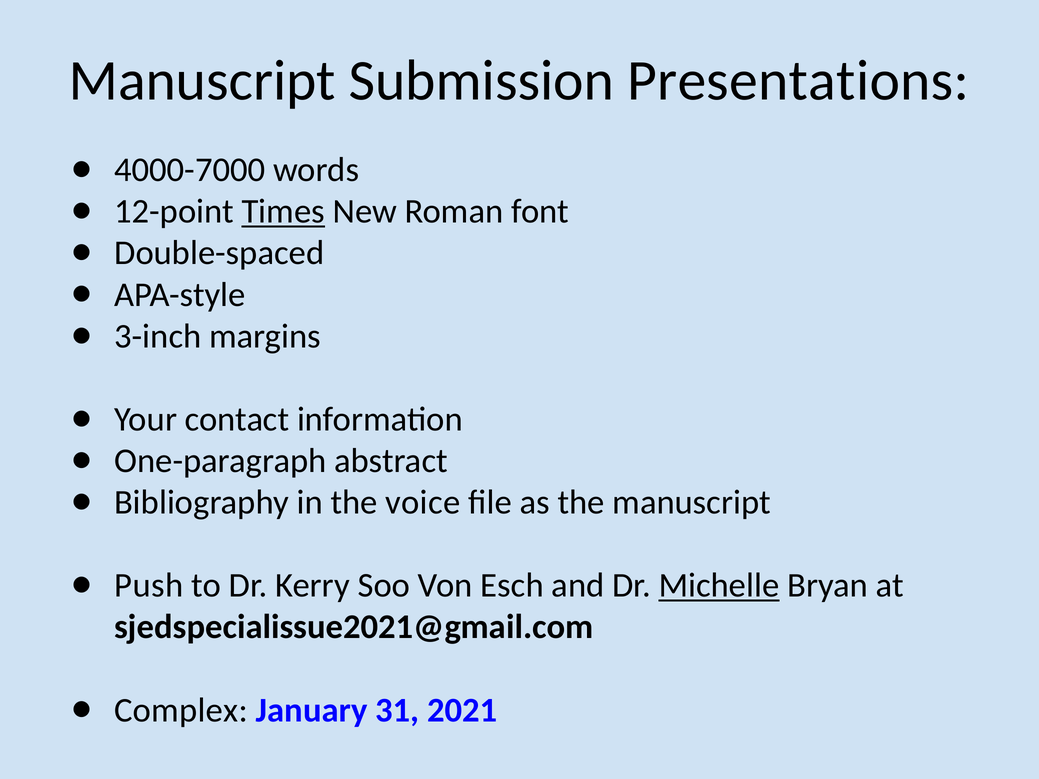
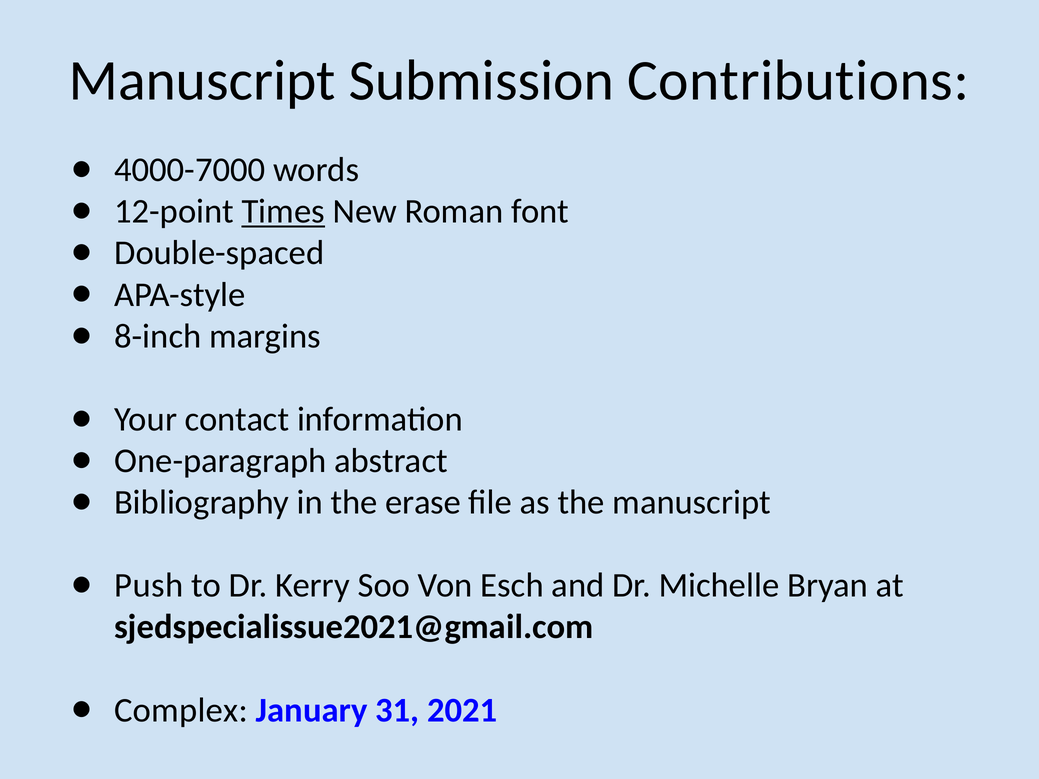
Presentations: Presentations -> Contributions
3-inch: 3-inch -> 8-inch
voice: voice -> erase
Michelle underline: present -> none
